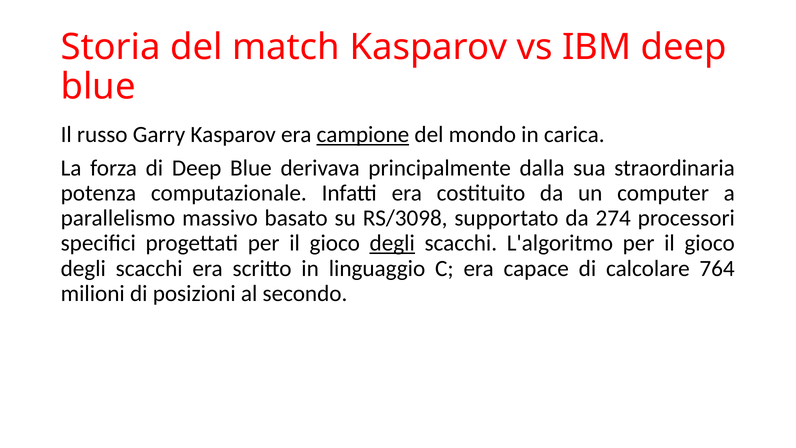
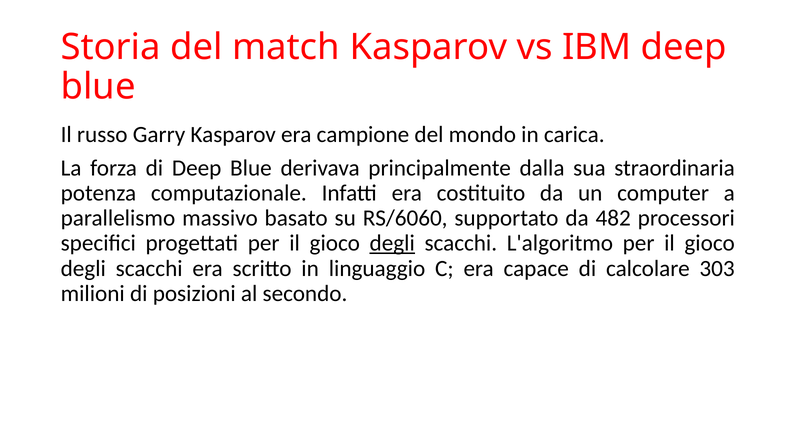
campione underline: present -> none
RS/3098: RS/3098 -> RS/6060
274: 274 -> 482
764: 764 -> 303
